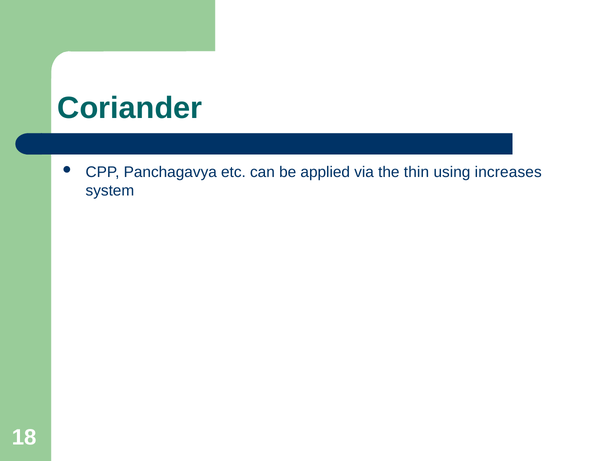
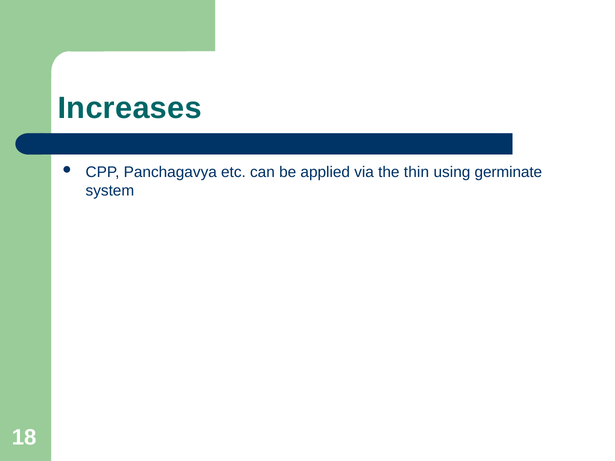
Coriander: Coriander -> Increases
increases: increases -> germinate
